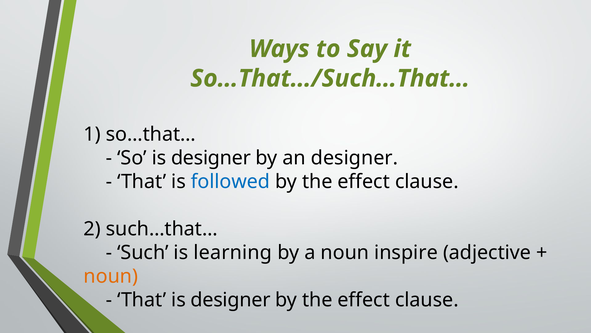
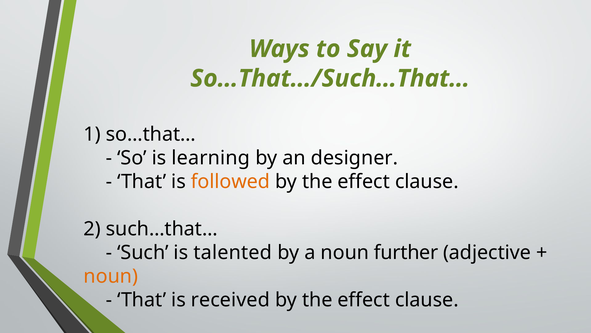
So is designer: designer -> learning
followed colour: blue -> orange
learning: learning -> talented
inspire: inspire -> further
That is designer: designer -> received
